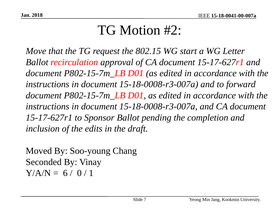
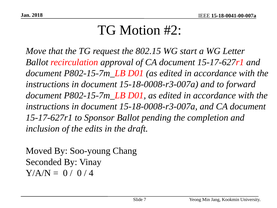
6 at (65, 173): 6 -> 0
1: 1 -> 4
